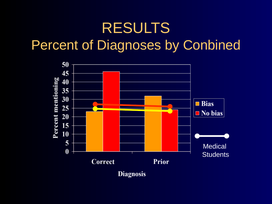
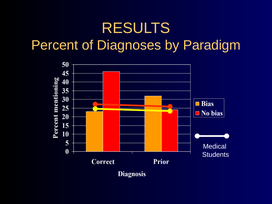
Conbined: Conbined -> Paradigm
